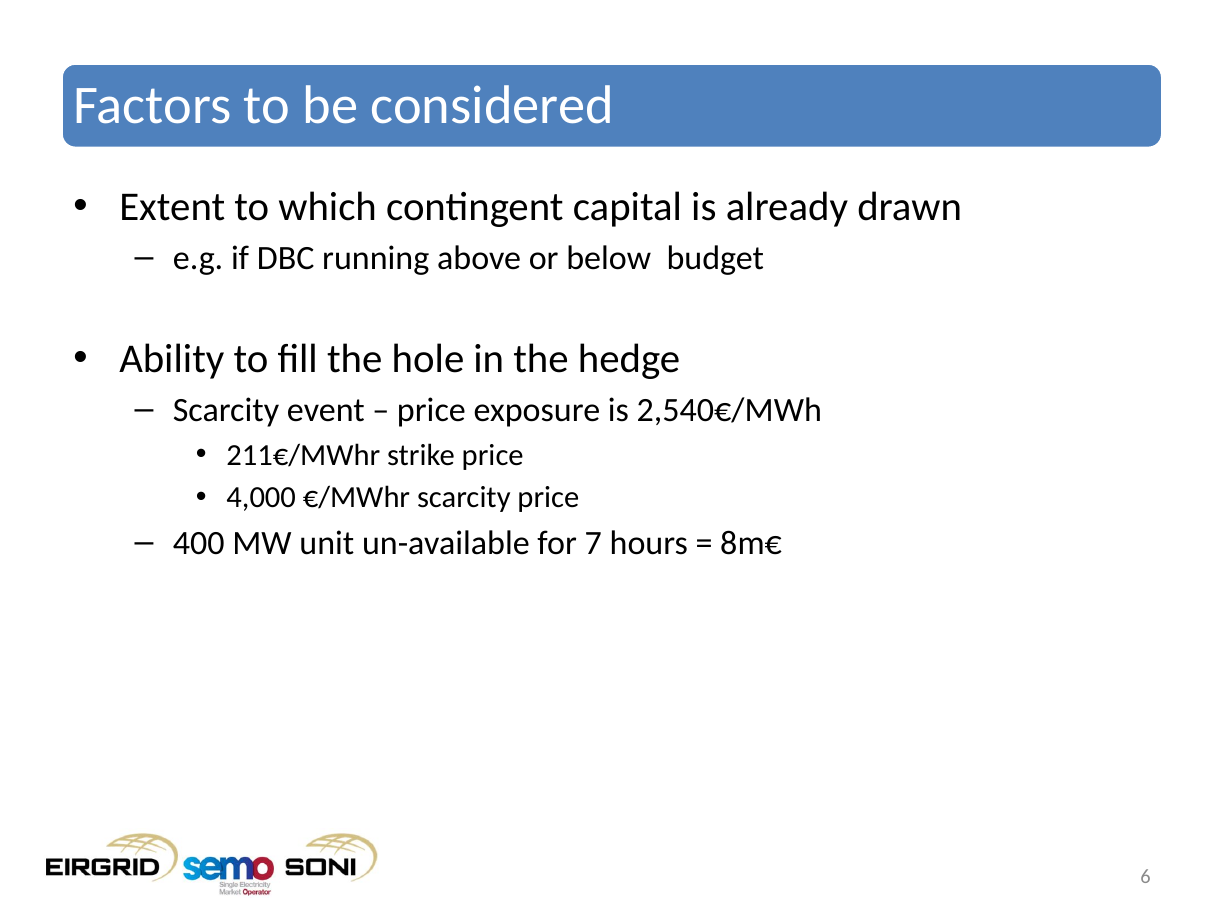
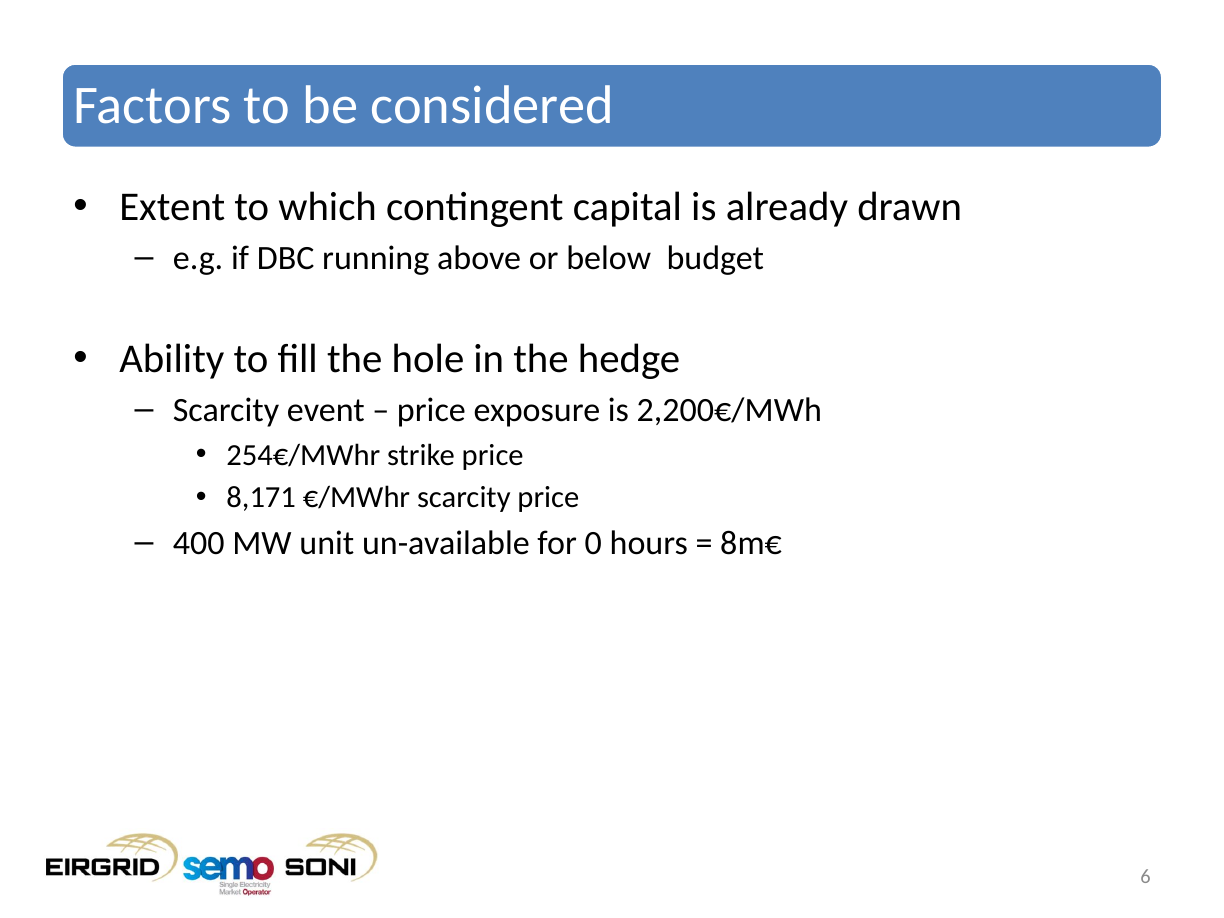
2,540€/MWh: 2,540€/MWh -> 2,200€/MWh
211€/MWhr: 211€/MWhr -> 254€/MWhr
4,000: 4,000 -> 8,171
7: 7 -> 0
